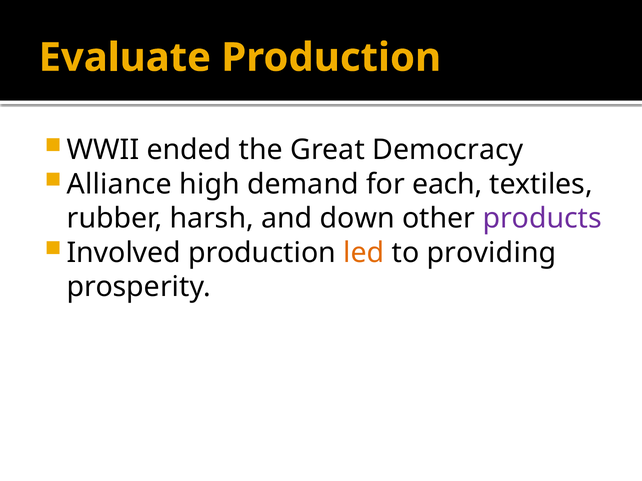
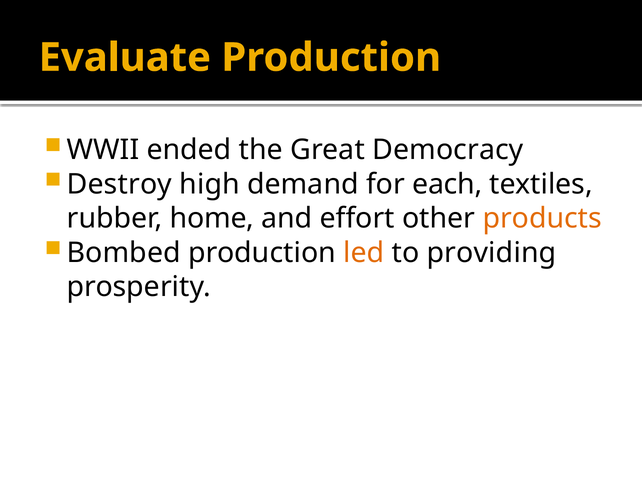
Alliance: Alliance -> Destroy
harsh: harsh -> home
down: down -> effort
products colour: purple -> orange
Involved: Involved -> Bombed
